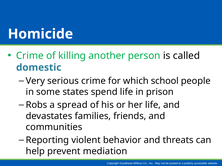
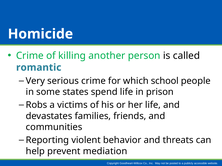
domestic: domestic -> romantic
spread: spread -> victims
